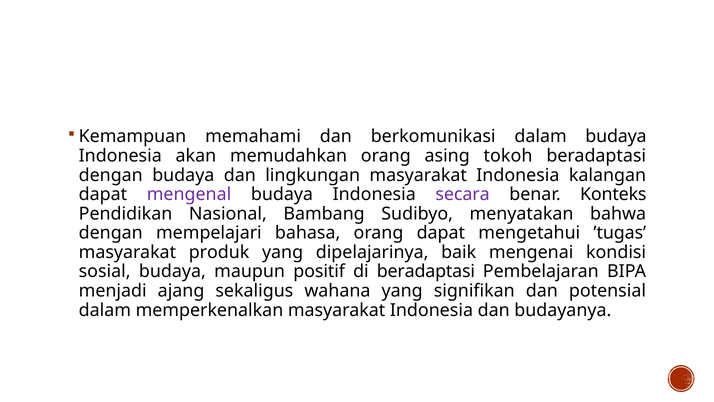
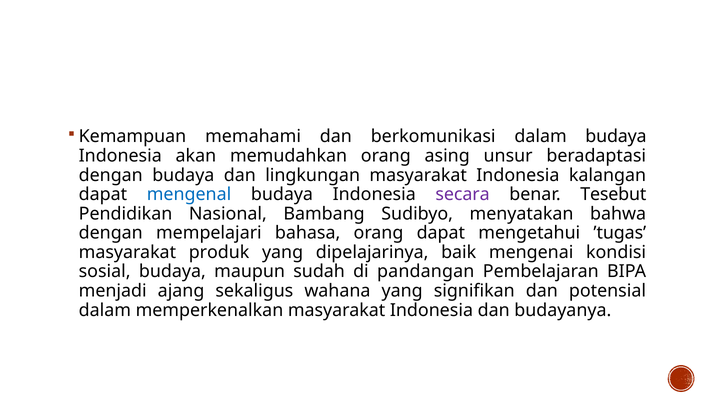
tokoh: tokoh -> unsur
mengenal colour: purple -> blue
Konteks: Konteks -> Tesebut
positif: positif -> sudah
di beradaptasi: beradaptasi -> pandangan
